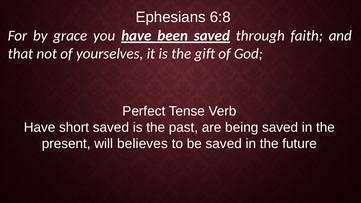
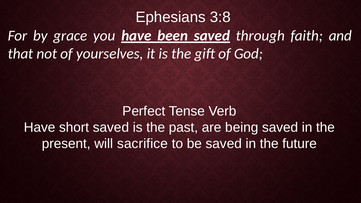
6:8: 6:8 -> 3:8
believes: believes -> sacrifice
